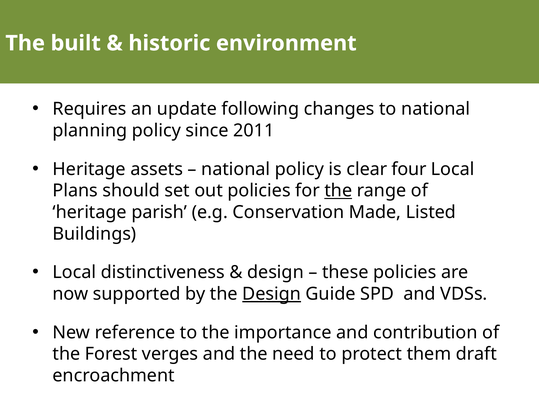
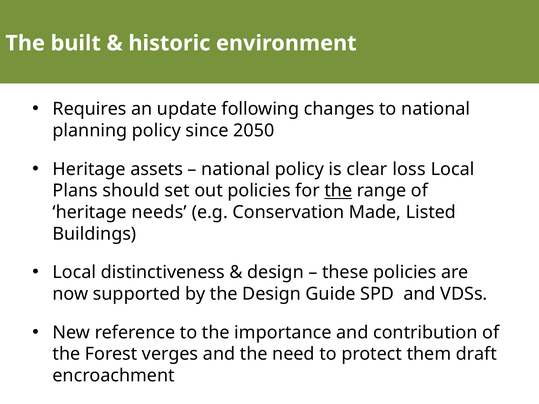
2011: 2011 -> 2050
four: four -> loss
parish: parish -> needs
Design at (272, 294) underline: present -> none
